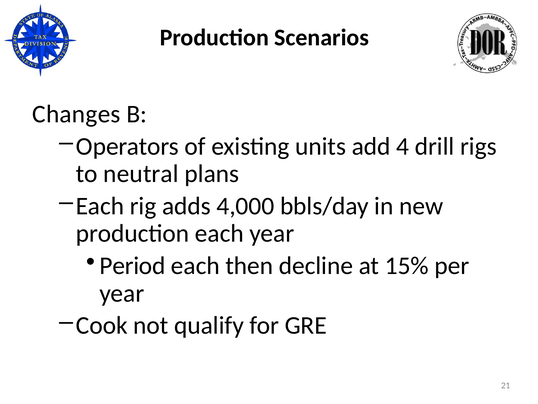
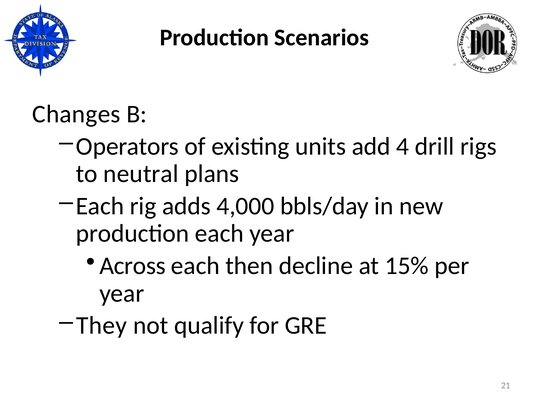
Period: Period -> Across
Cook: Cook -> They
